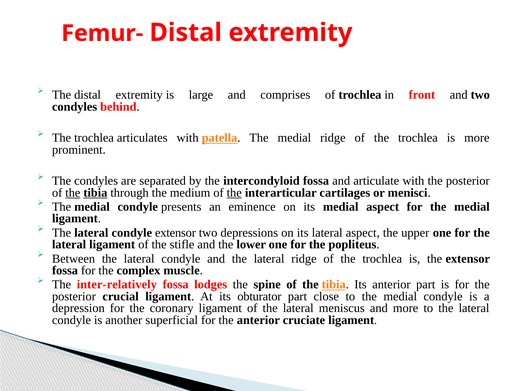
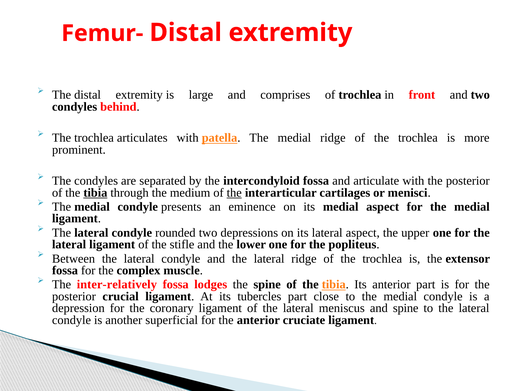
the at (73, 193) underline: present -> none
condyle extensor: extensor -> rounded
obturator: obturator -> tubercles
and more: more -> spine
